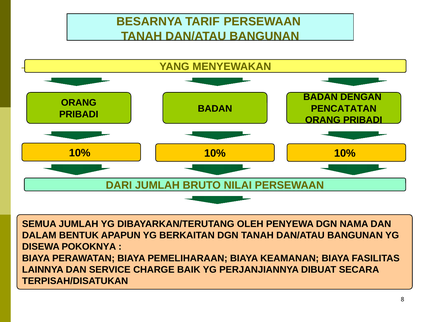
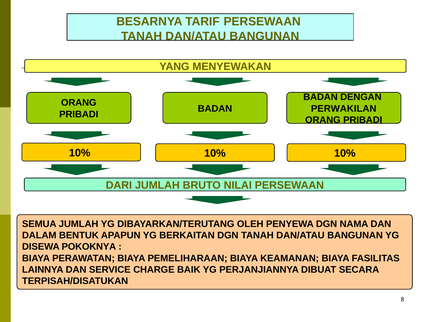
PENCATATAN: PENCATATAN -> PERWAKILAN
